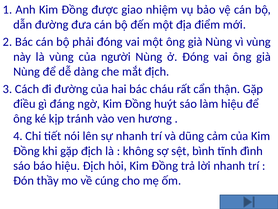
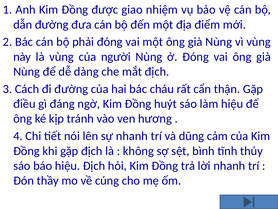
đình: đình -> thủy
